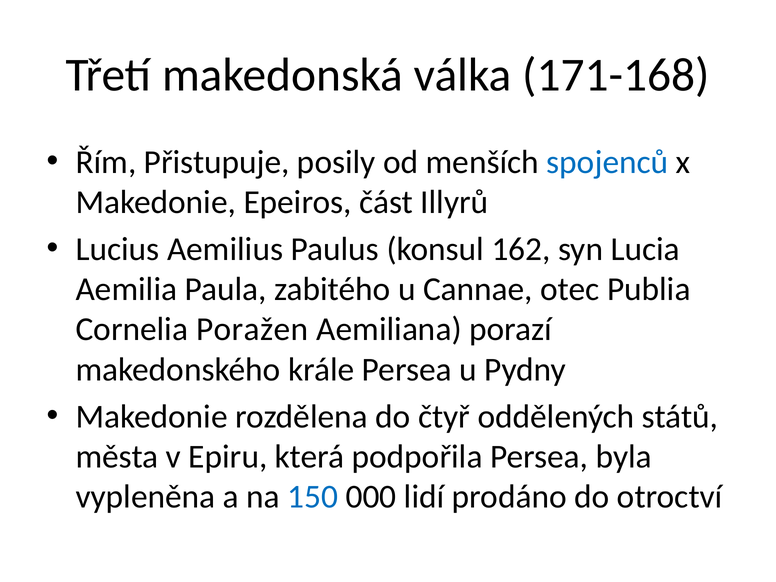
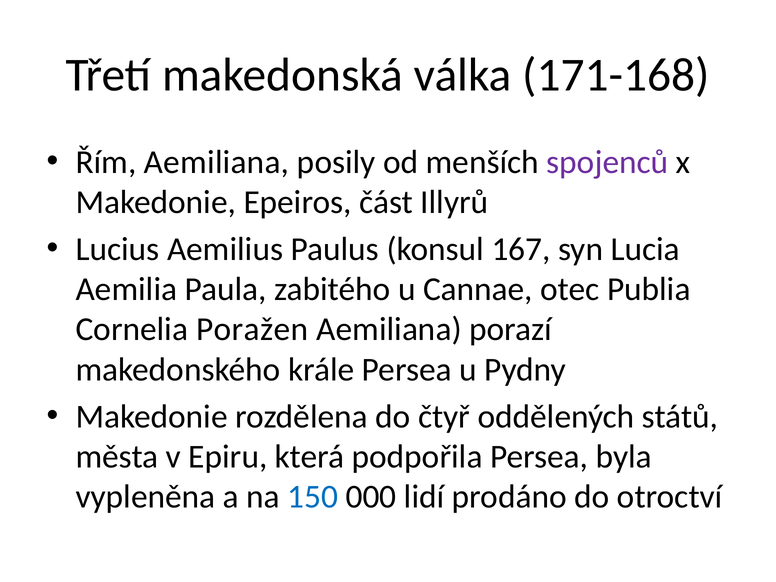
Řím Přistupuje: Přistupuje -> Aemiliana
spojenců colour: blue -> purple
162: 162 -> 167
